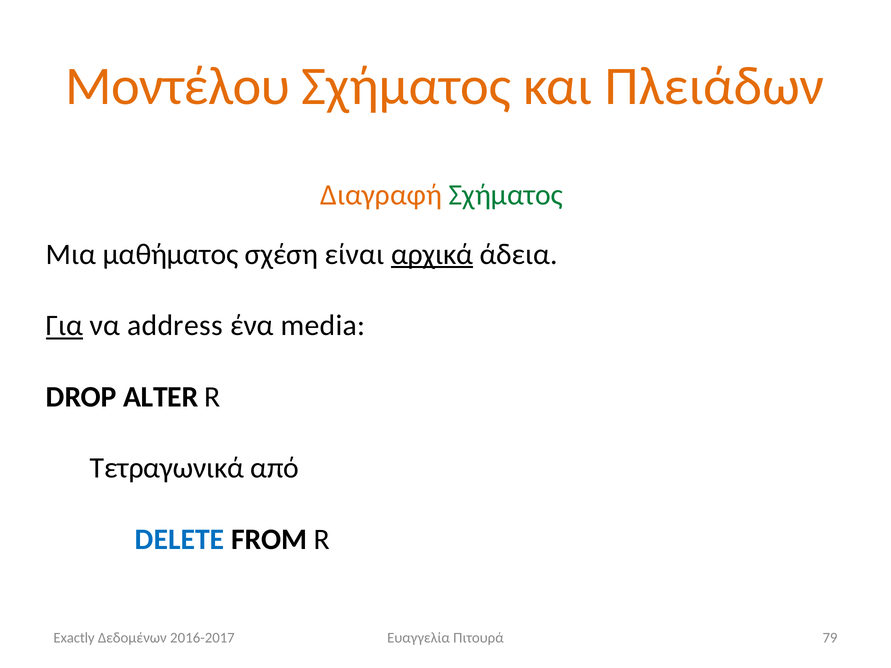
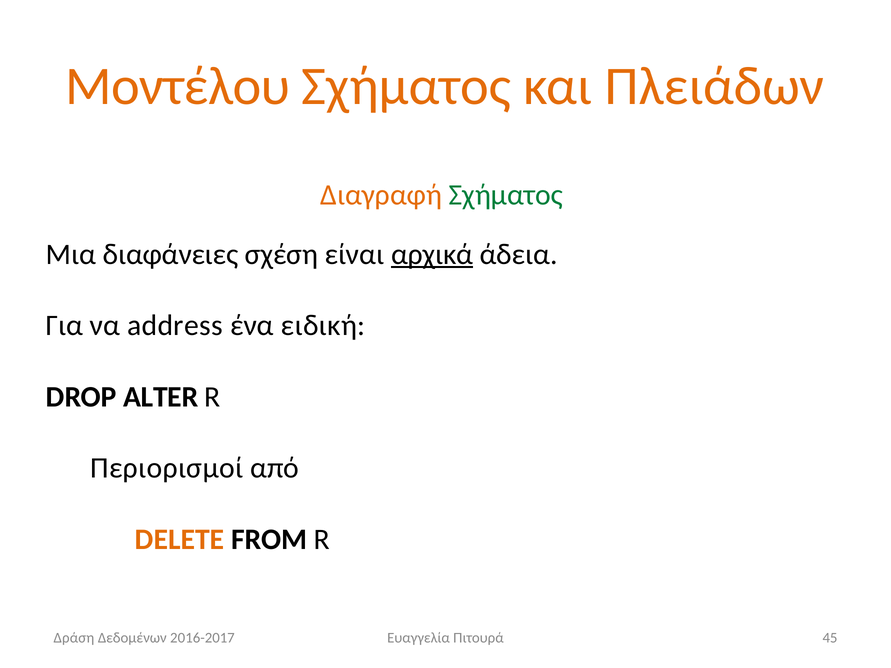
μαθήματος: μαθήματος -> διαφάνειες
Για underline: present -> none
media: media -> ειδική
Τετραγωνικά: Τετραγωνικά -> Περιορισμοί
DELETE colour: blue -> orange
Exactly: Exactly -> Δράση
79: 79 -> 45
